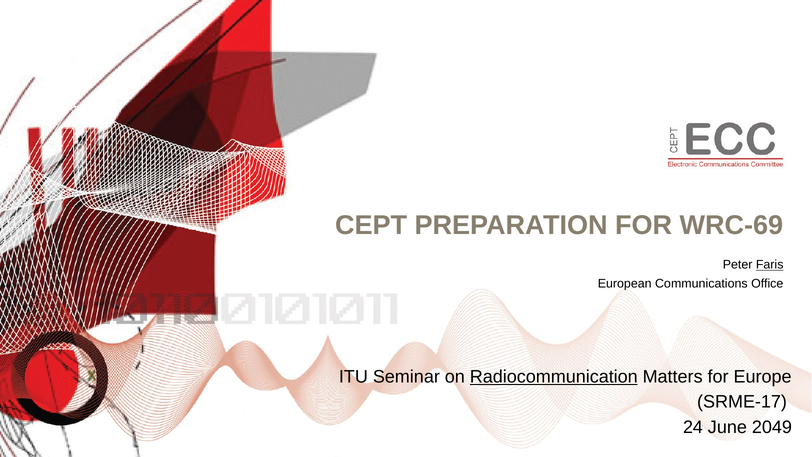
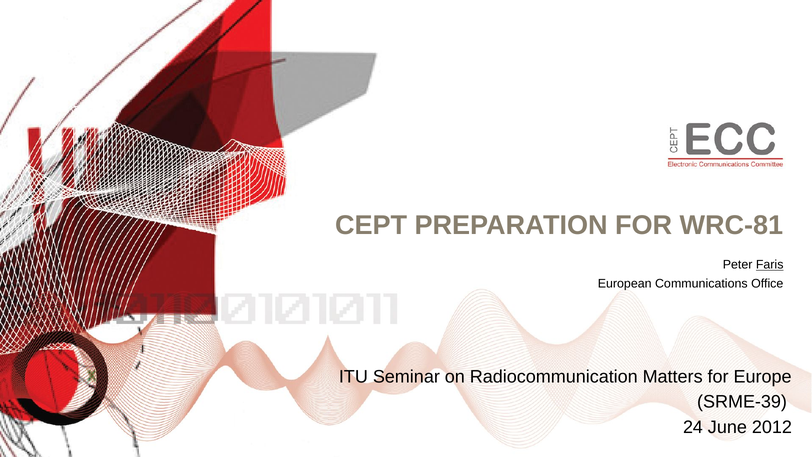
WRC-69: WRC-69 -> WRC-81
Radiocommunication underline: present -> none
SRME-17: SRME-17 -> SRME-39
2049: 2049 -> 2012
